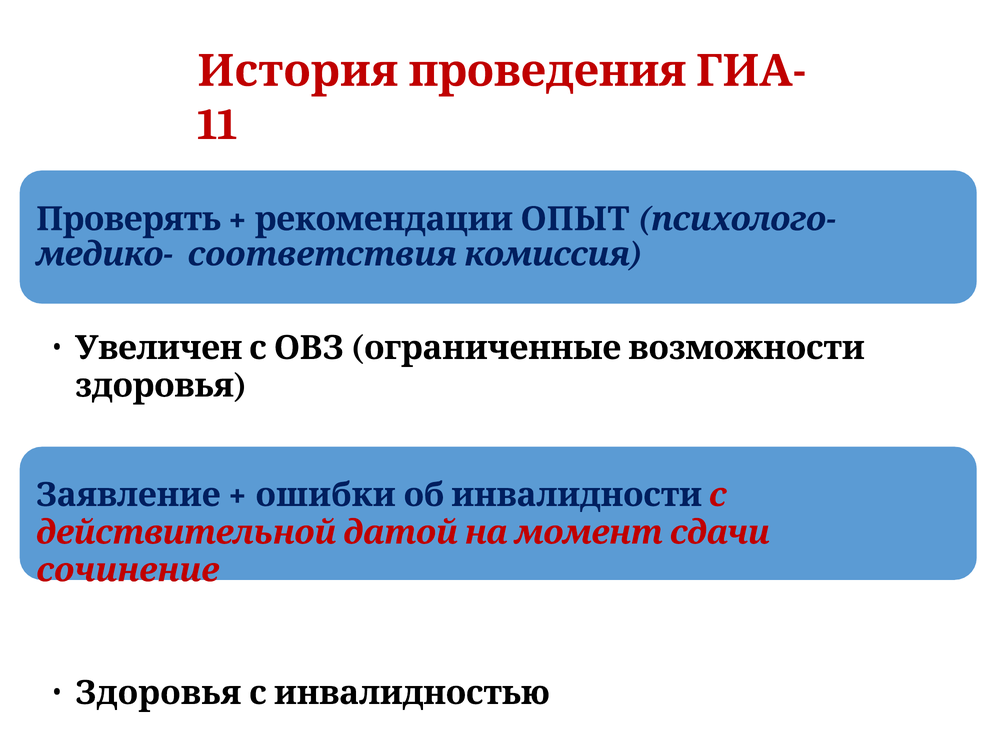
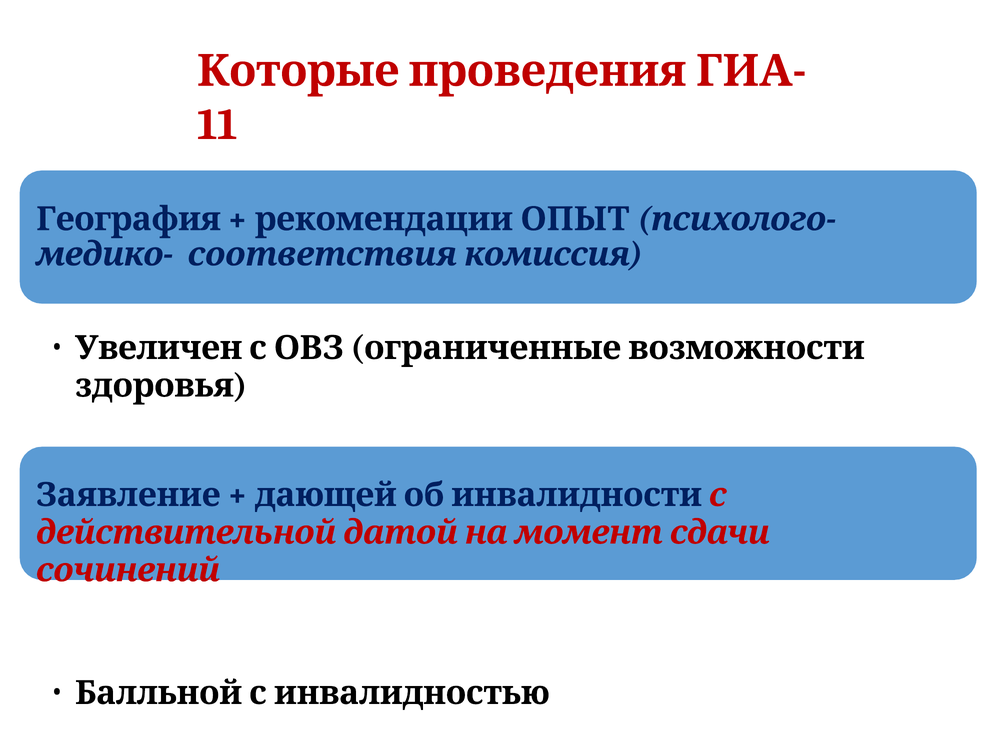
История: История -> Которые
Проверять: Проверять -> География
ошибки: ошибки -> дающей
сочинение: сочинение -> сочинений
Здоровья at (158, 693): Здоровья -> Балльной
